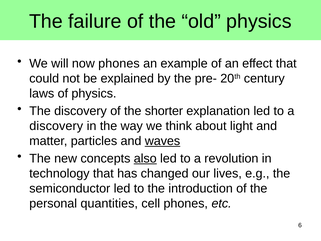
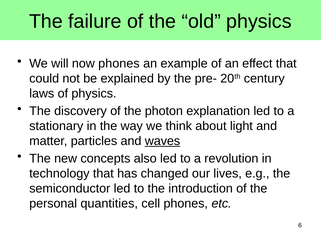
shorter: shorter -> photon
discovery at (56, 126): discovery -> stationary
also underline: present -> none
